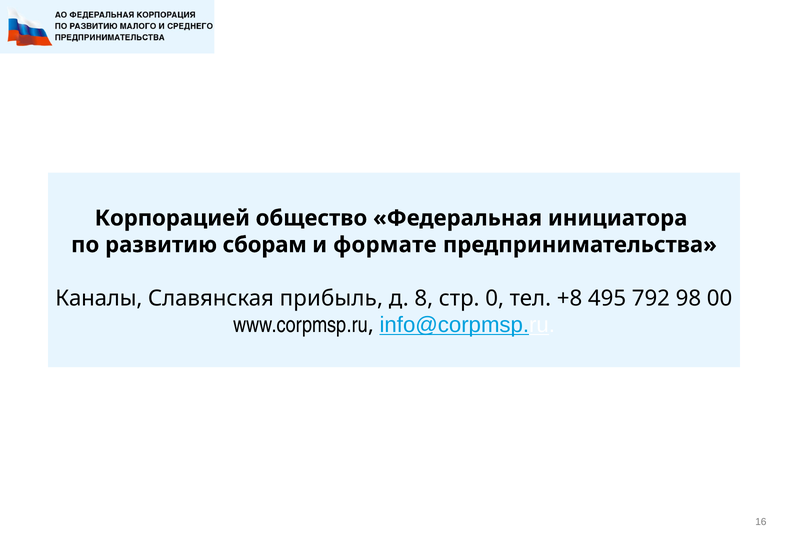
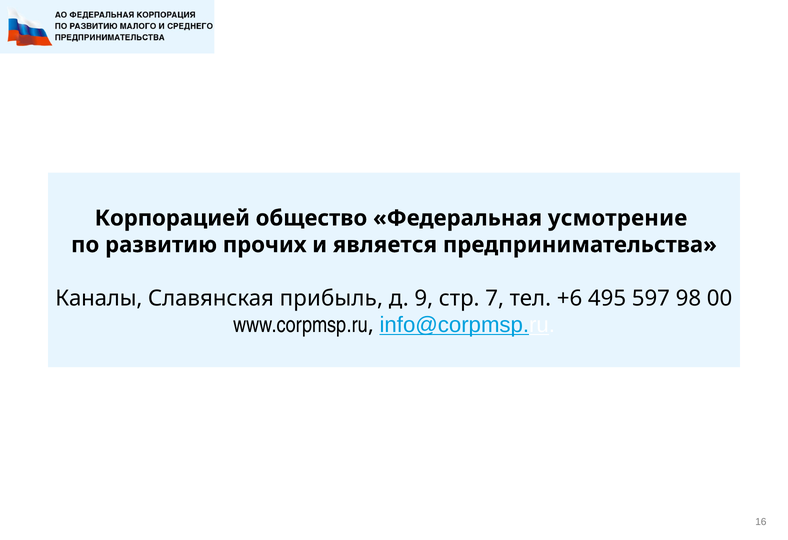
инициатора: инициатора -> усмотрение
сборам: сборам -> прочих
формате: формате -> является
8: 8 -> 9
0: 0 -> 7
+8: +8 -> +6
792: 792 -> 597
